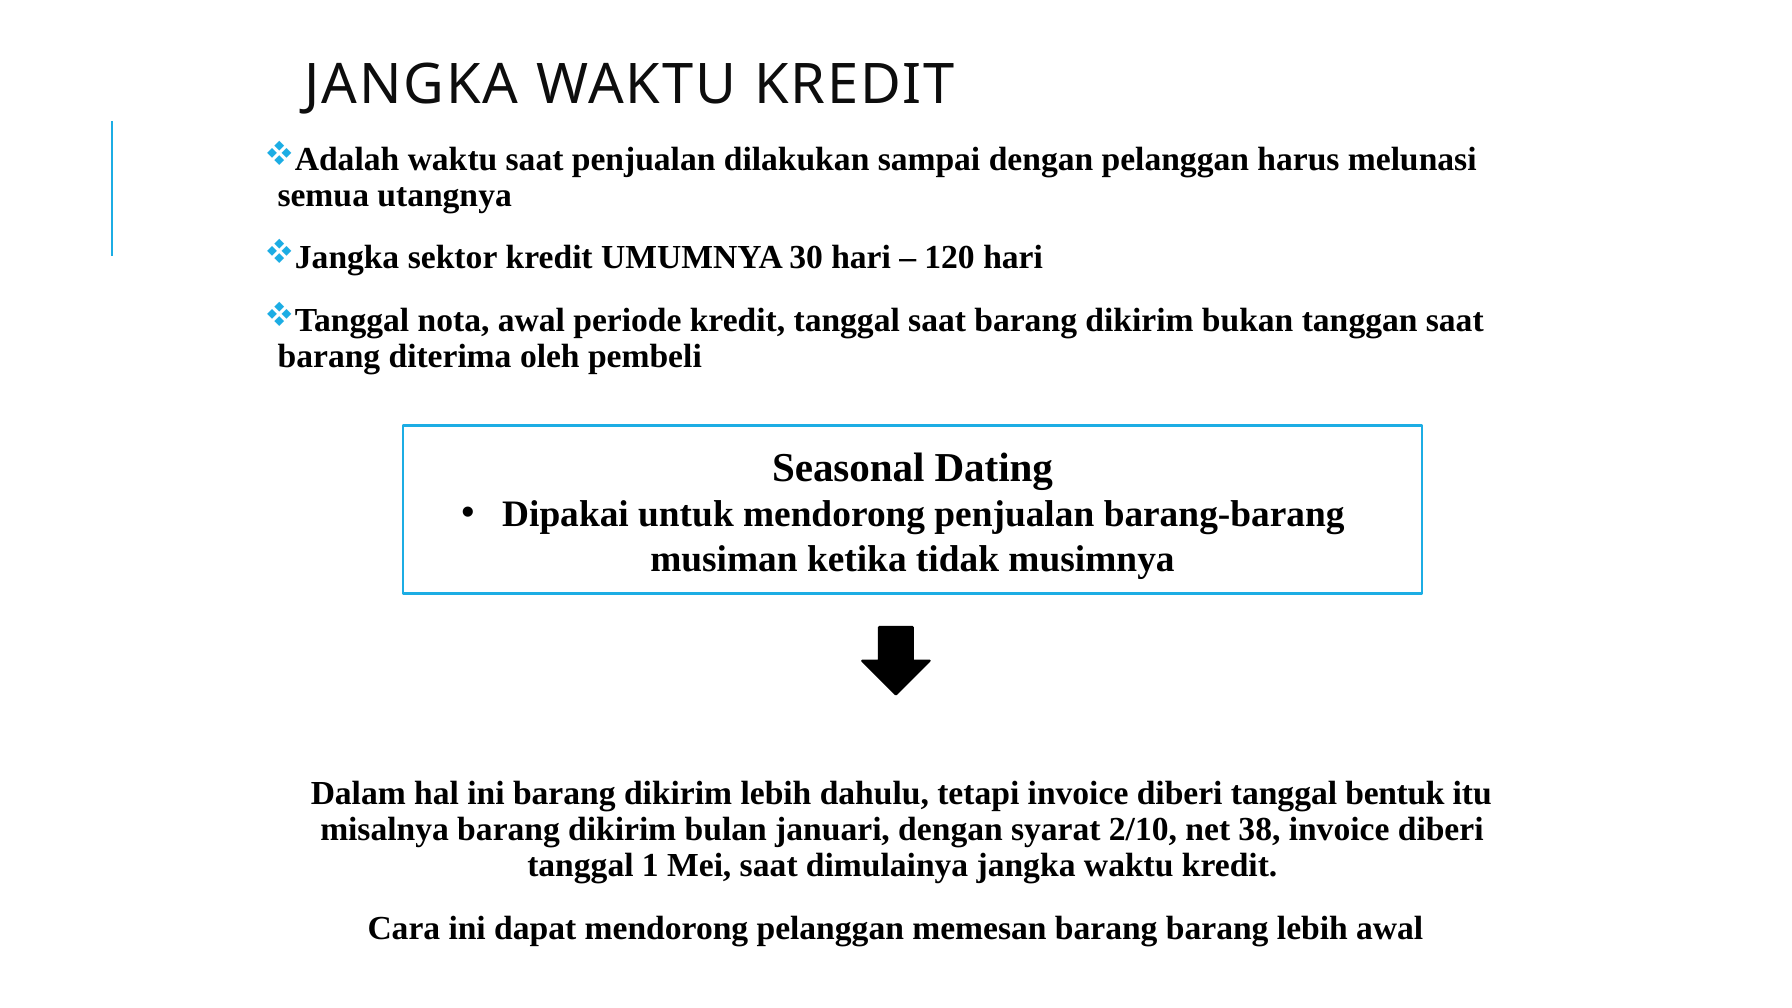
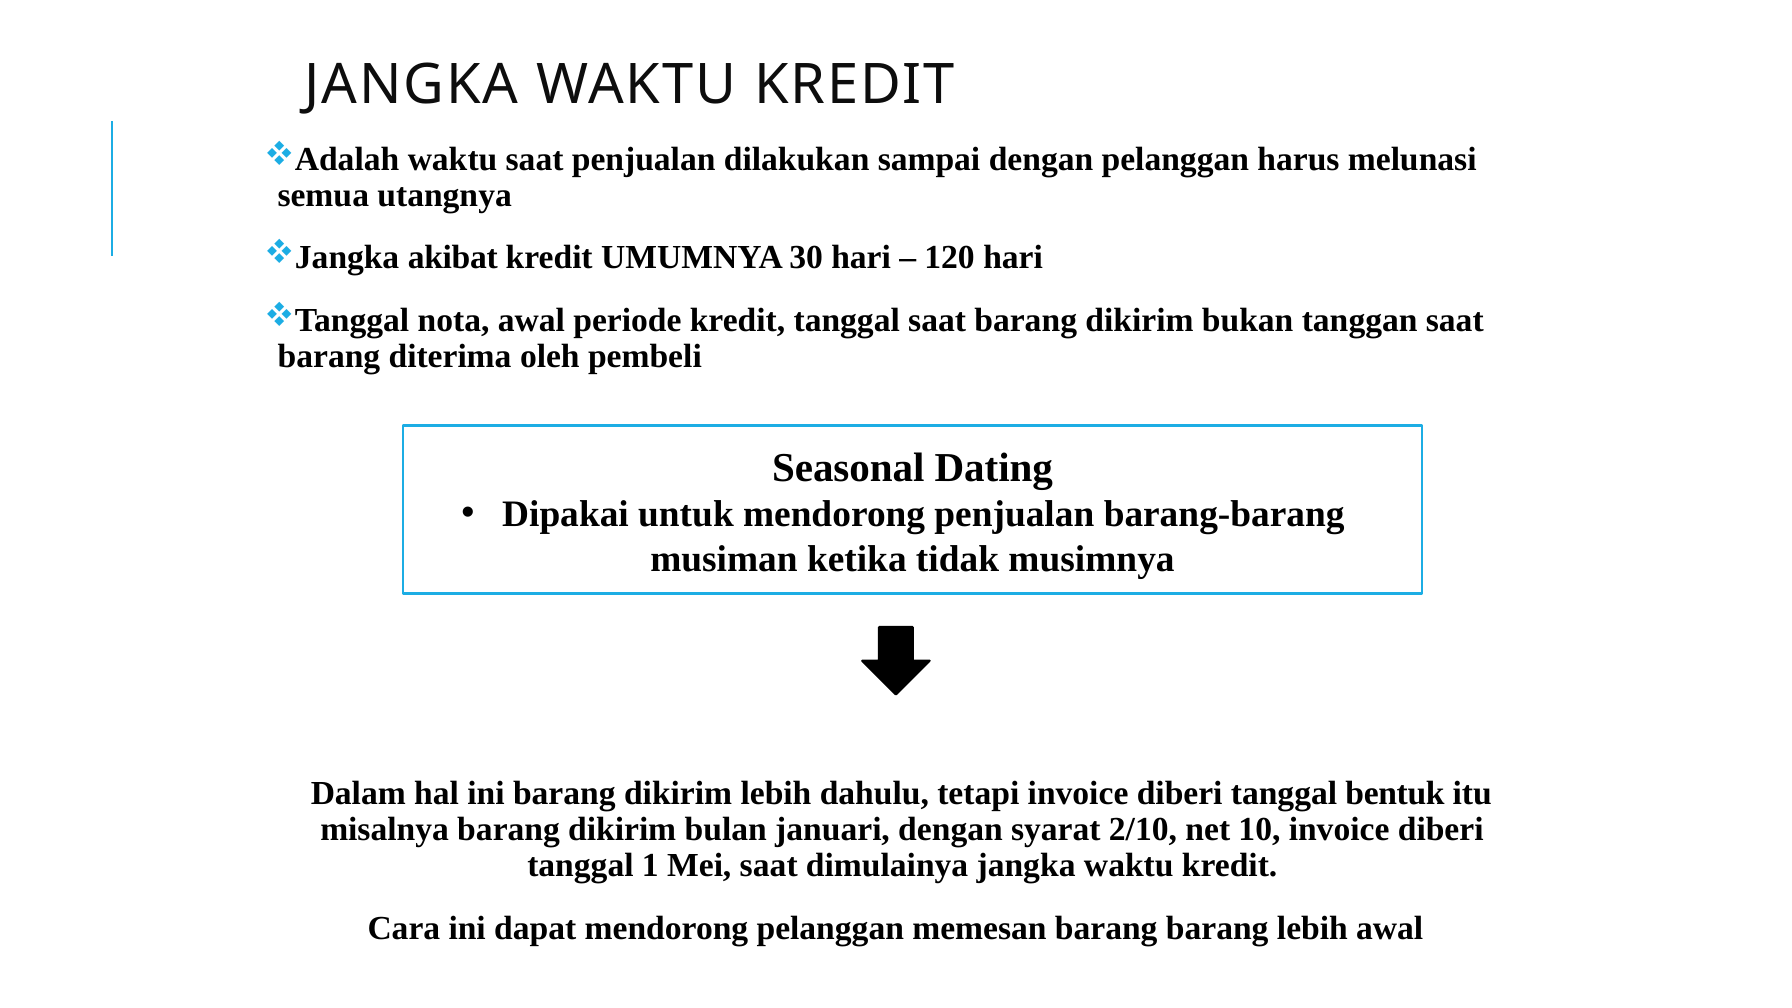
sektor: sektor -> akibat
38: 38 -> 10
